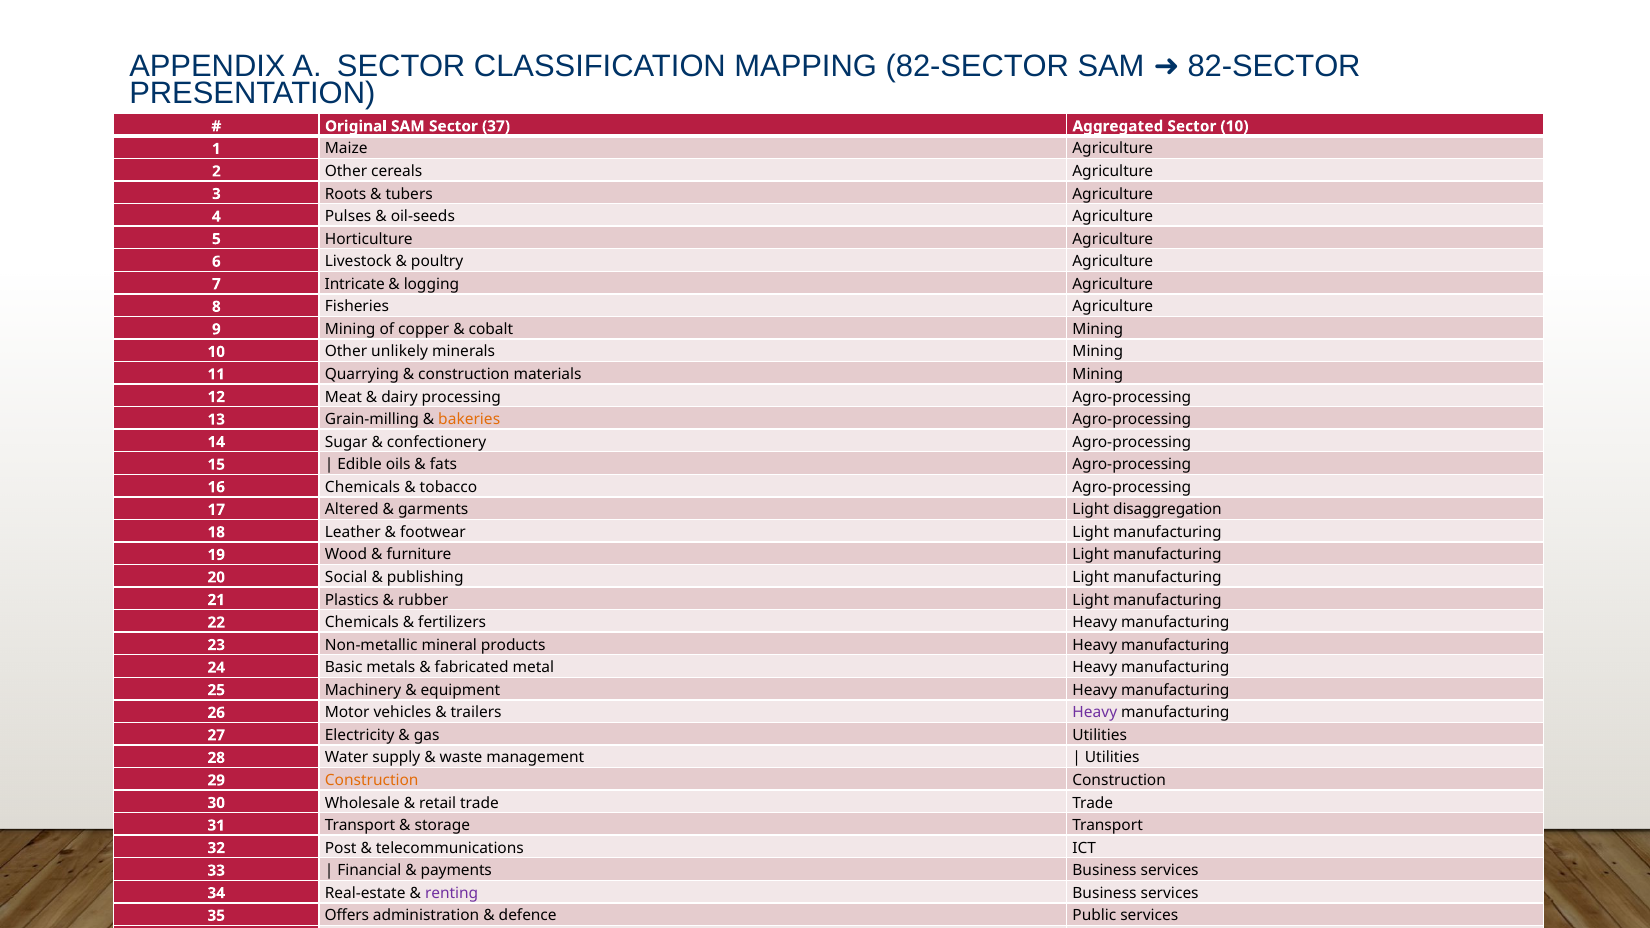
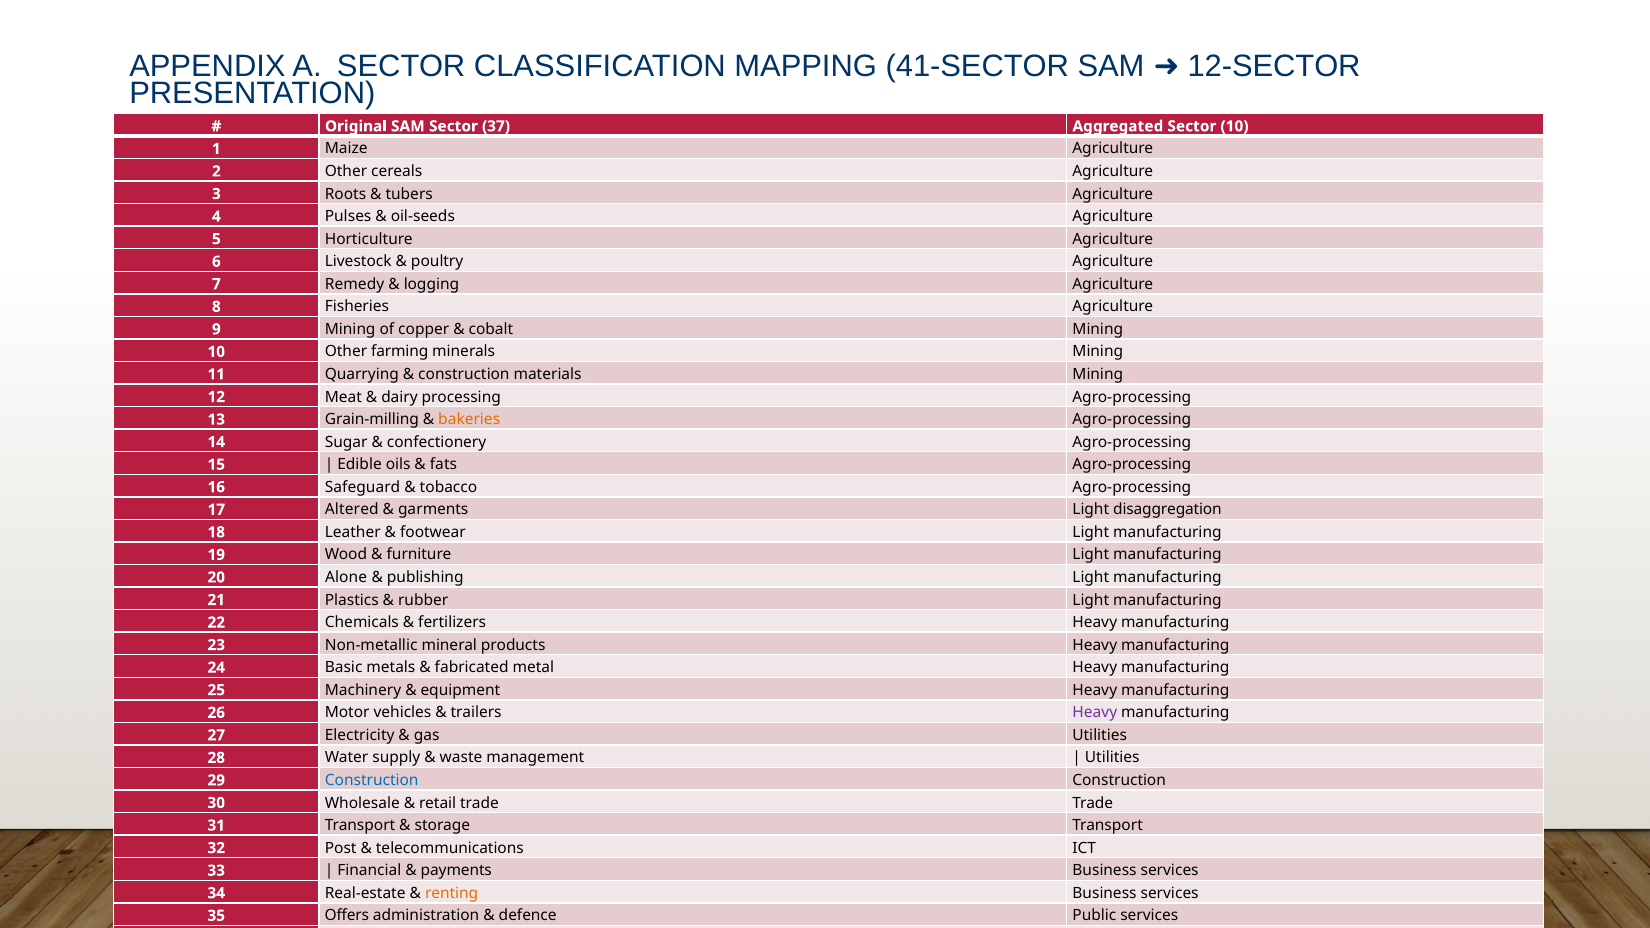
MAPPING 82-SECTOR: 82-SECTOR -> 41-SECTOR
SAM 82-SECTOR: 82-SECTOR -> 12-SECTOR
Intricate: Intricate -> Remedy
unlikely: unlikely -> farming
Chemicals at (363, 487): Chemicals -> Safeguard
Social at (346, 577): Social -> Alone
Construction at (372, 780) colour: orange -> blue
renting colour: purple -> orange
